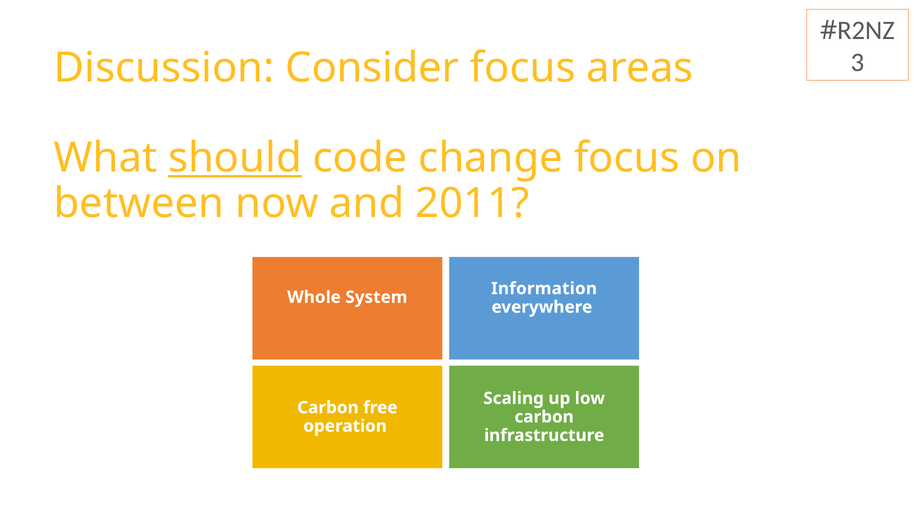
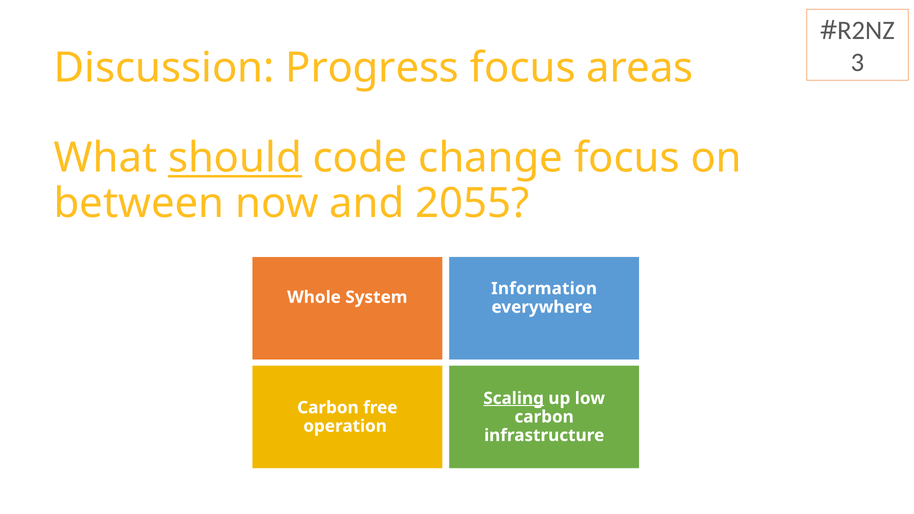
Consider: Consider -> Progress
2011: 2011 -> 2055
Scaling underline: none -> present
